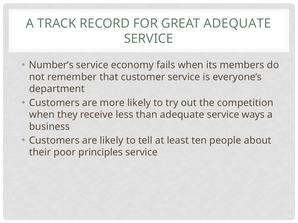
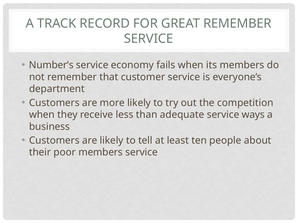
GREAT ADEQUATE: ADEQUATE -> REMEMBER
poor principles: principles -> members
